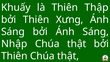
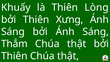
Thập: Thập -> Lòng
Nhập: Nhập -> Thẳm
